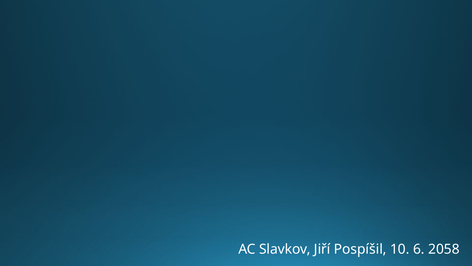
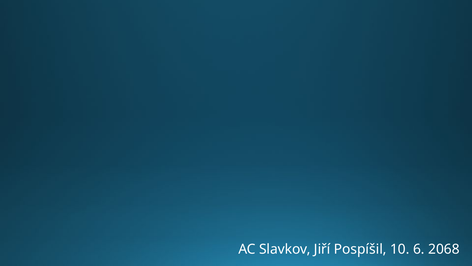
2058: 2058 -> 2068
